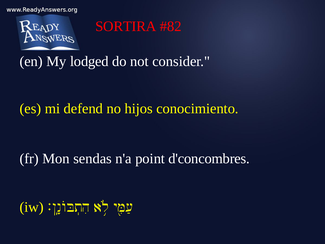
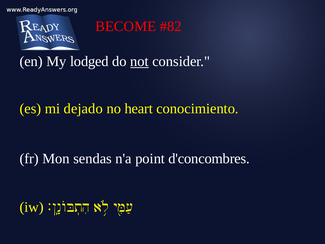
SORTIRA: SORTIRA -> BECOME
not underline: none -> present
defend: defend -> dejado
hijos: hijos -> heart
